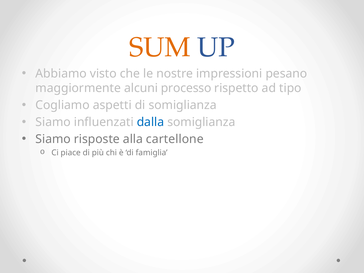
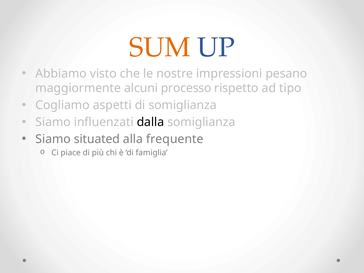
dalla colour: blue -> black
risposte: risposte -> situated
cartellone: cartellone -> frequente
